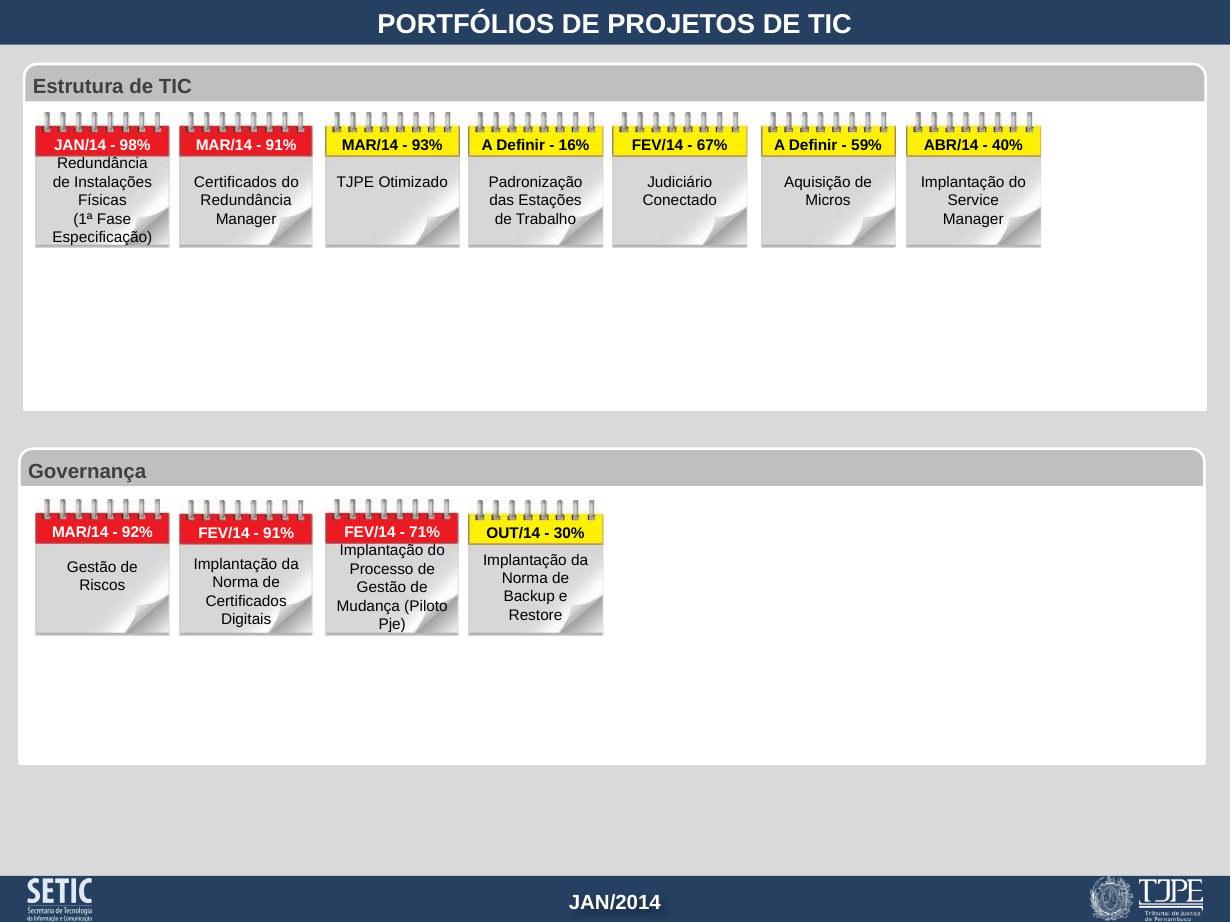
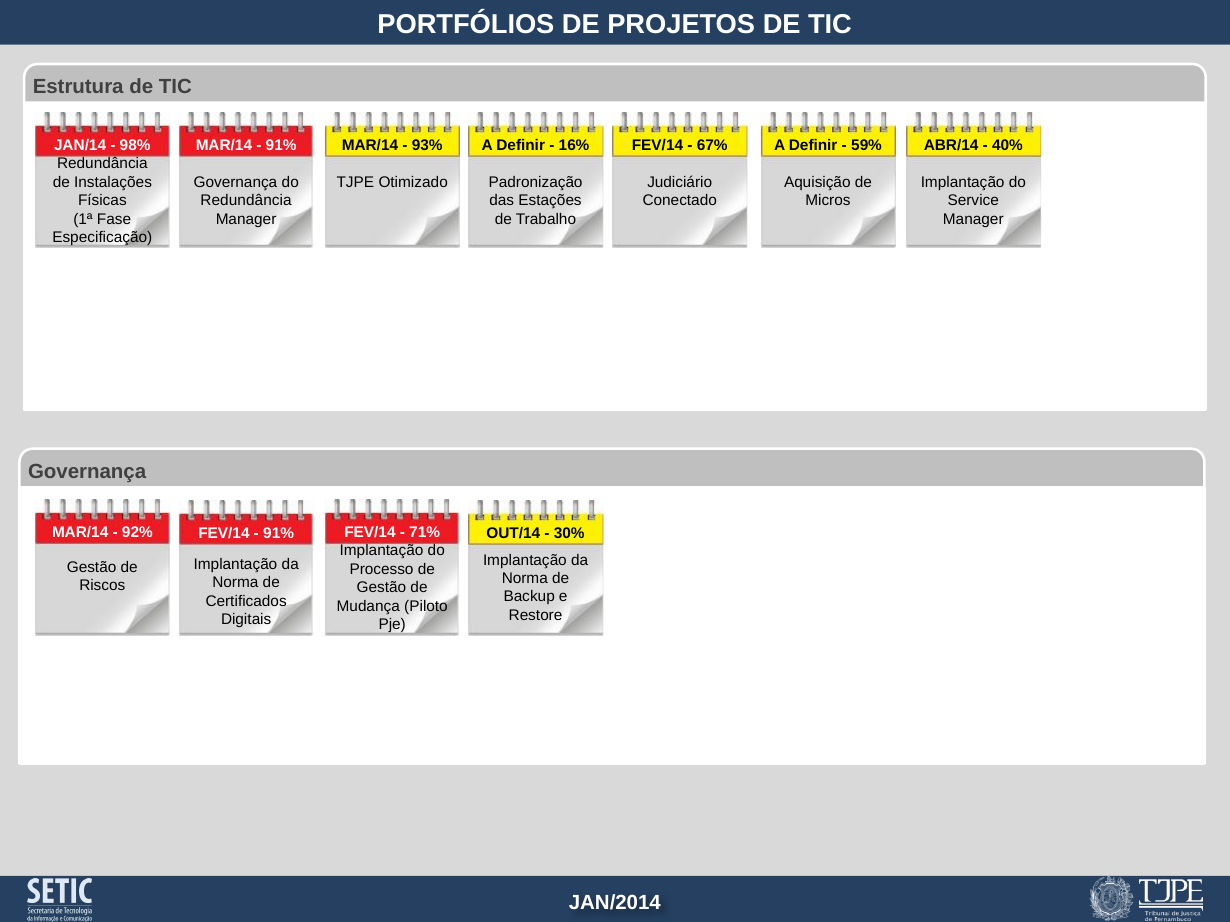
Certificados at (235, 182): Certificados -> Governança
